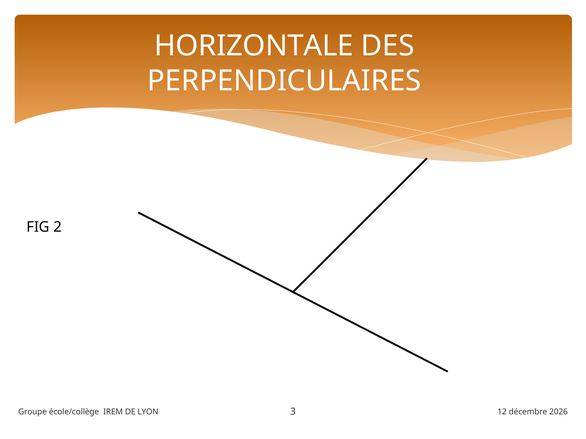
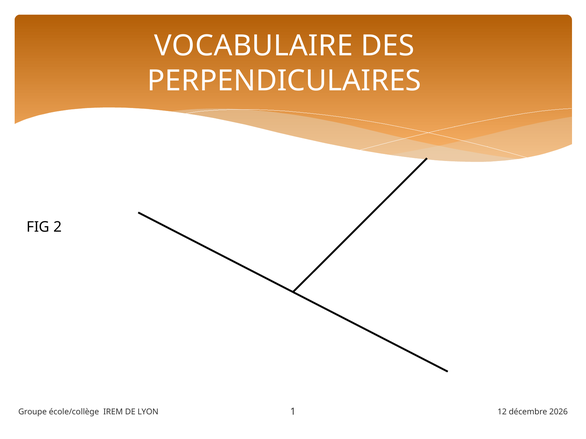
HORIZONTALE: HORIZONTALE -> VOCABULAIRE
3: 3 -> 1
